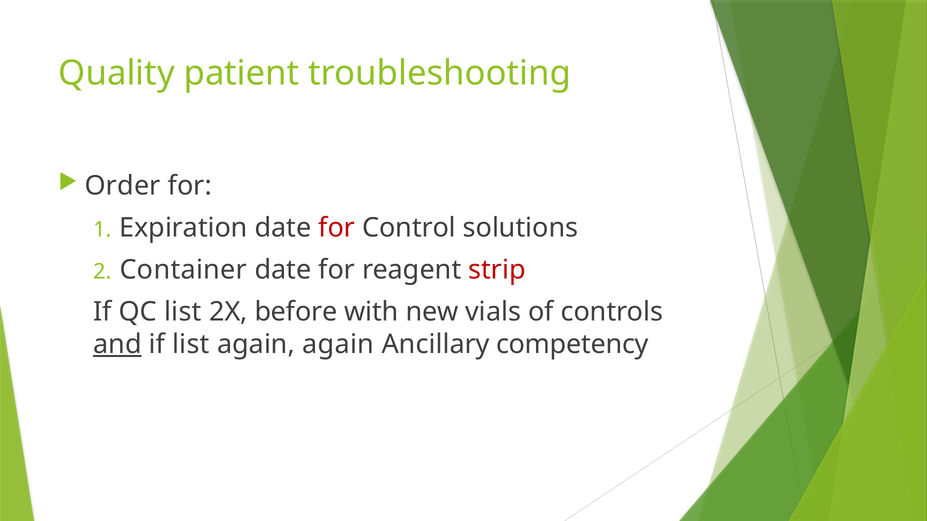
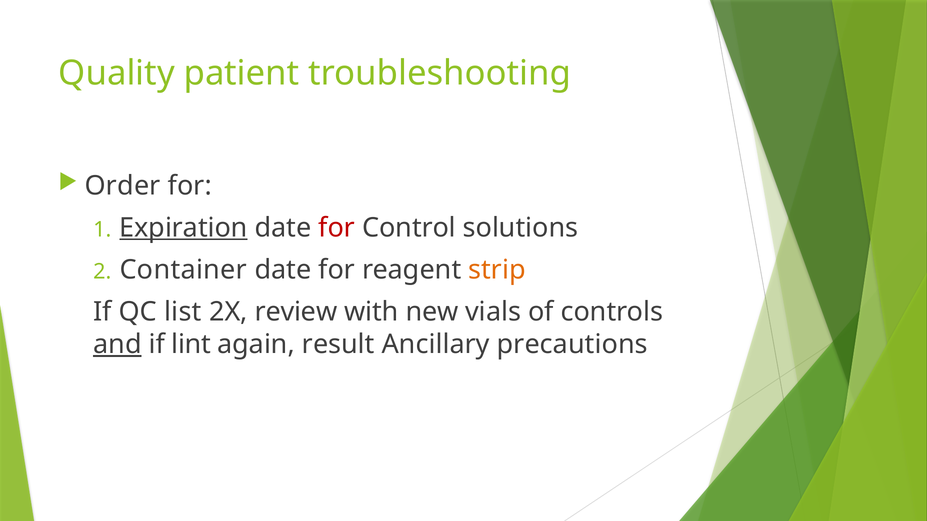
Expiration underline: none -> present
strip colour: red -> orange
before: before -> review
if list: list -> lint
again again: again -> result
competency: competency -> precautions
